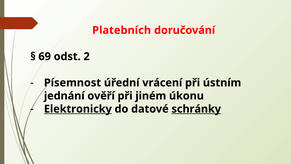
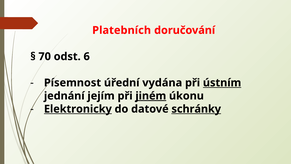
69: 69 -> 70
2: 2 -> 6
vrácení: vrácení -> vydána
ústním underline: none -> present
ověří: ověří -> jejím
jiném underline: none -> present
